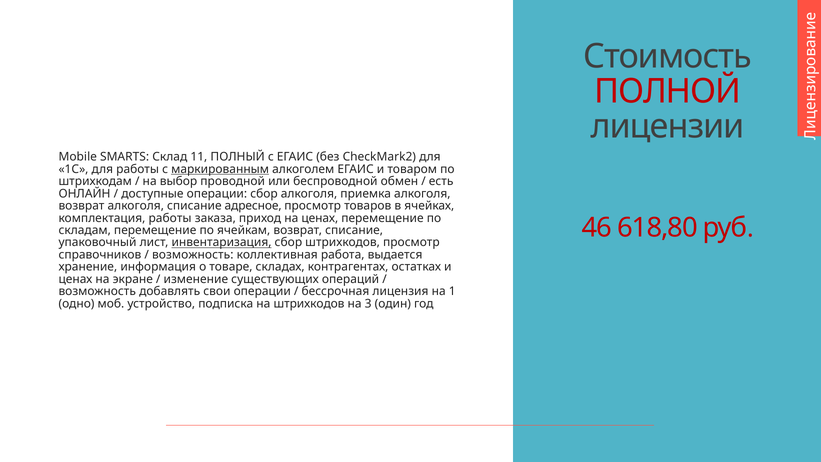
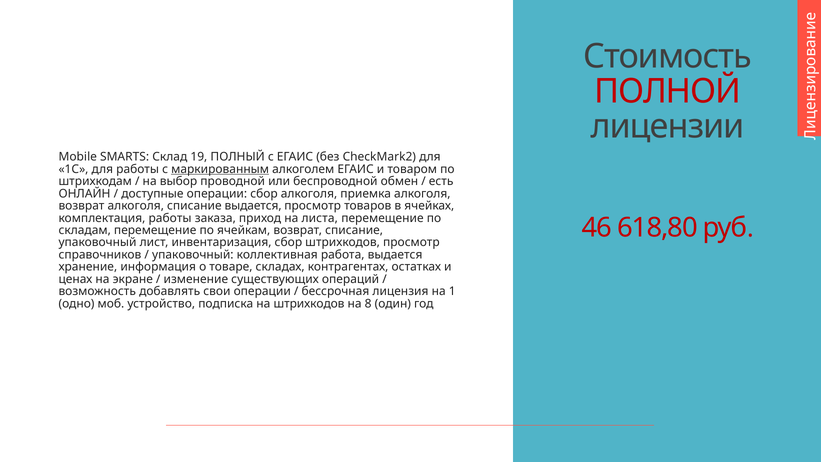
11: 11 -> 19
списание адресное: адресное -> выдается
на ценах: ценах -> листа
инвентаризация underline: present -> none
возможность at (193, 255): возможность -> упаковочный
3: 3 -> 8
